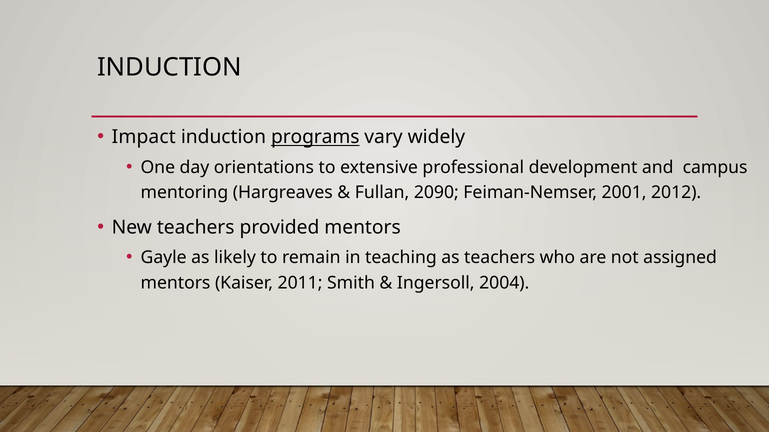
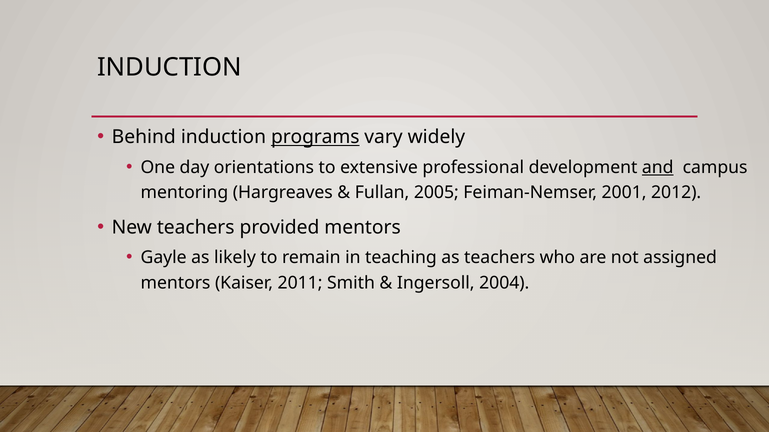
Impact: Impact -> Behind
and underline: none -> present
2090: 2090 -> 2005
